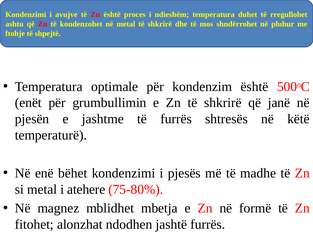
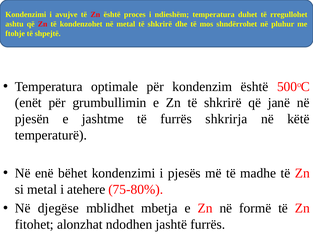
shtresës: shtresës -> shkrirja
magnez: magnez -> djegëse
